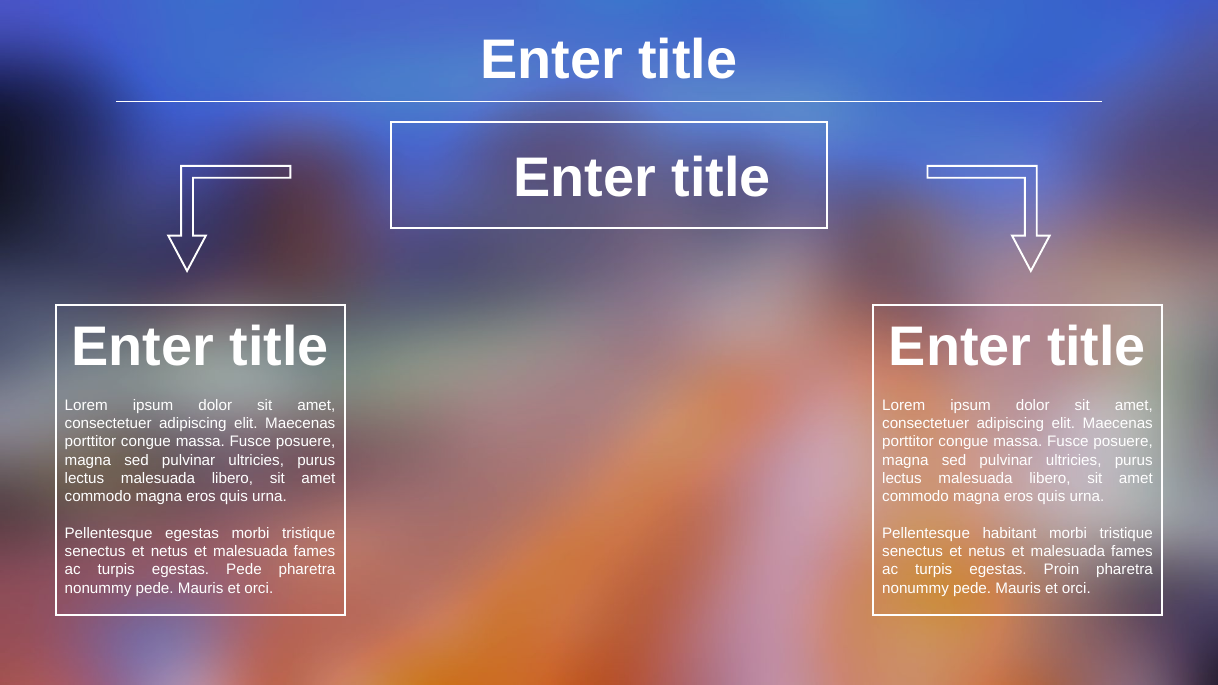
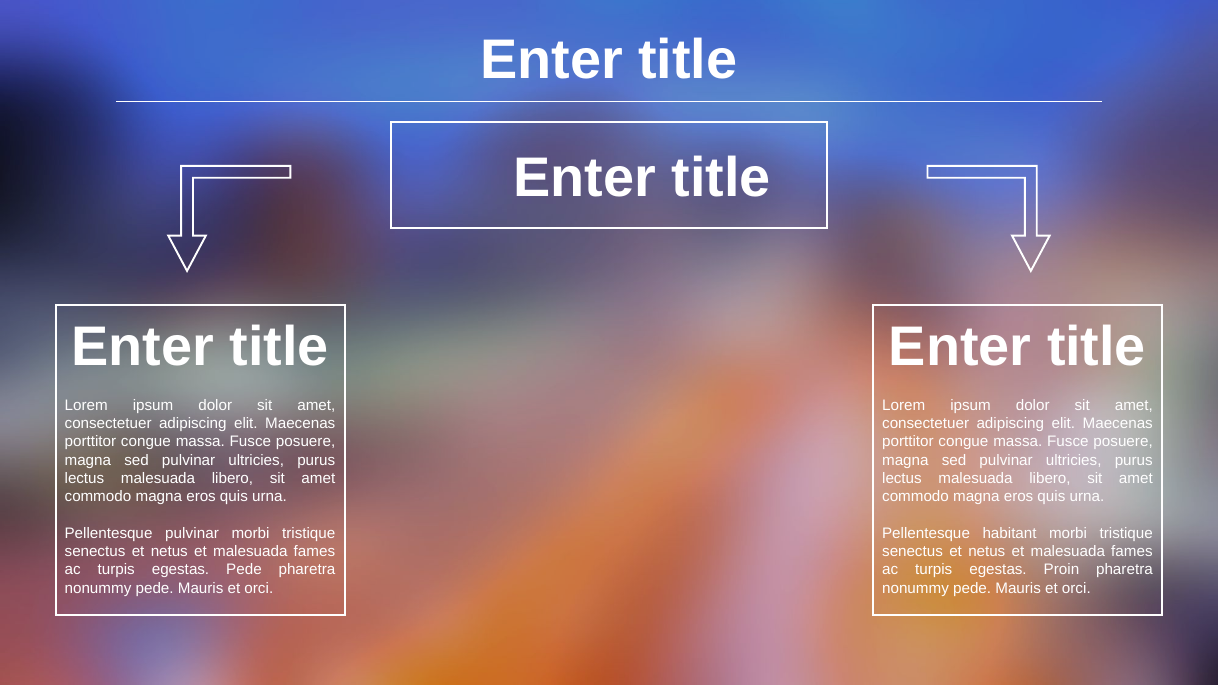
Pellentesque egestas: egestas -> pulvinar
